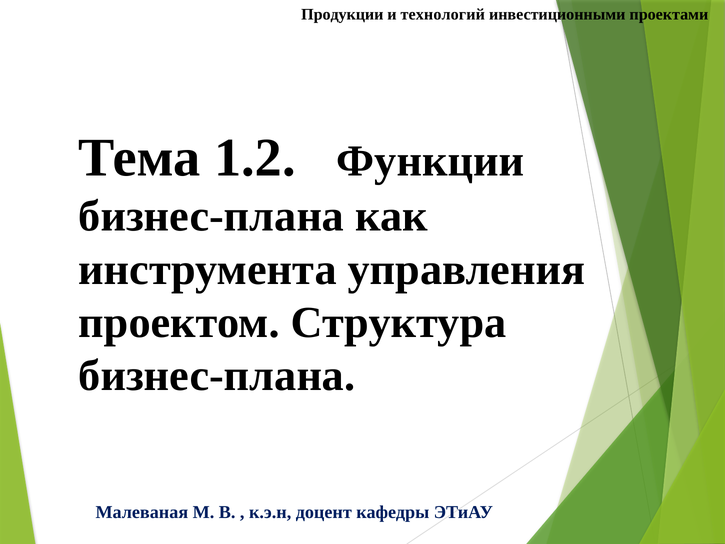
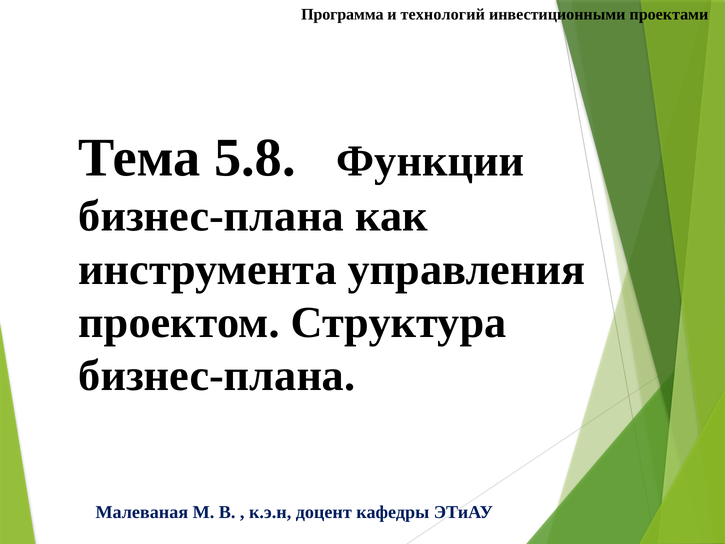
Продукции: Продукции -> Программа
1.2: 1.2 -> 5.8
